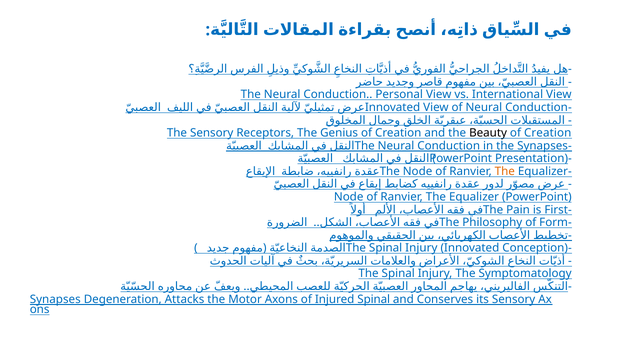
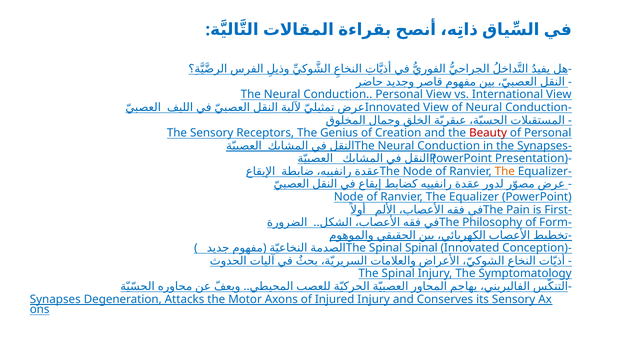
Beauty colour: black -> red
Creation at (548, 133): Creation -> Personal
Injury at (421, 248): Injury -> Spinal
Injured Spinal: Spinal -> Injury
